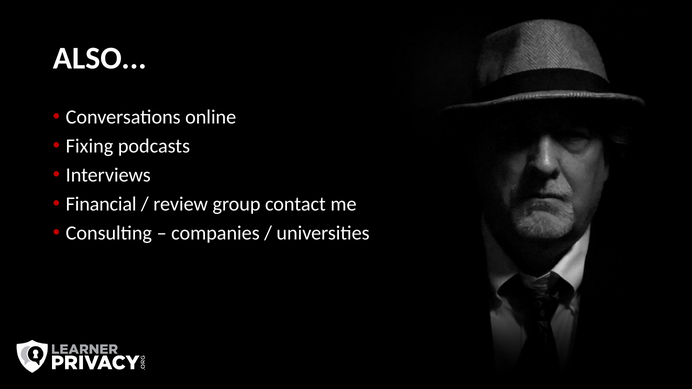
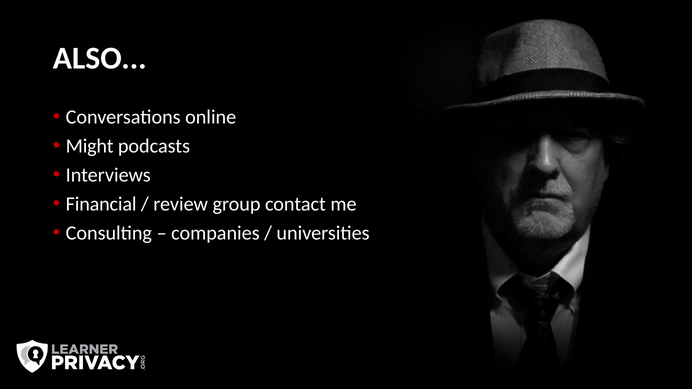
Fixing: Fixing -> Might
